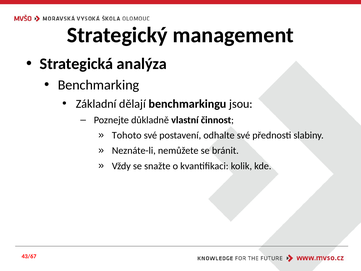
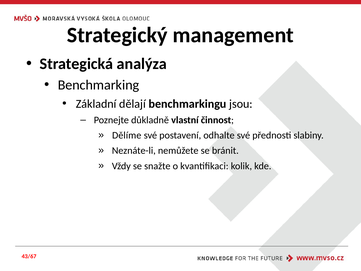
Tohoto: Tohoto -> Dělíme
